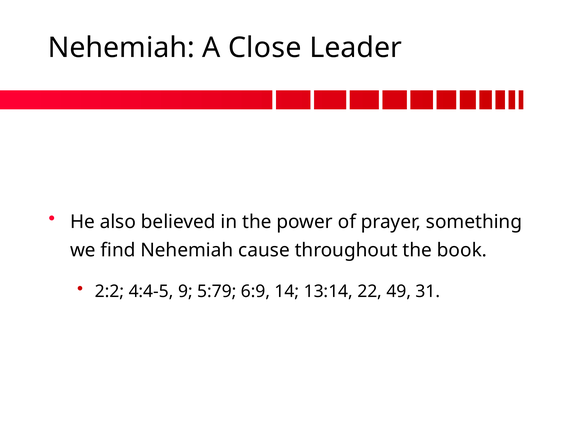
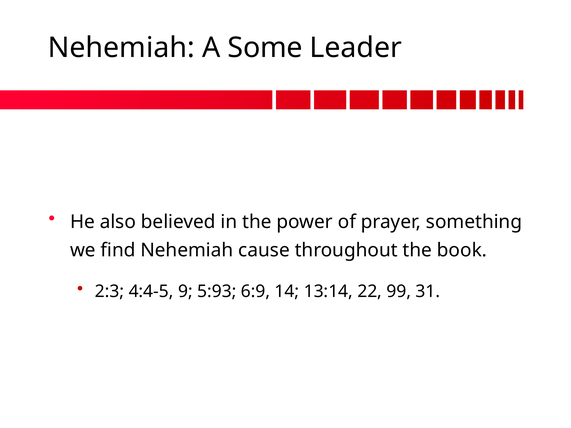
Close: Close -> Some
2:2: 2:2 -> 2:3
5:79: 5:79 -> 5:93
49: 49 -> 99
